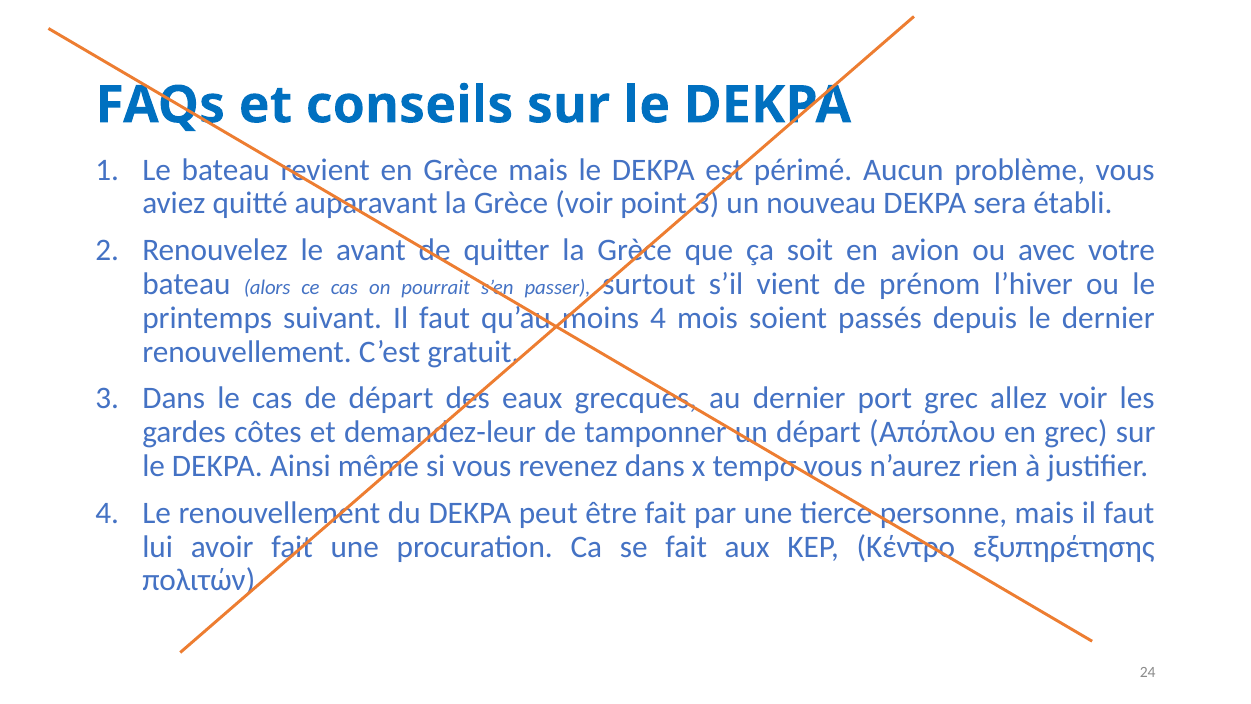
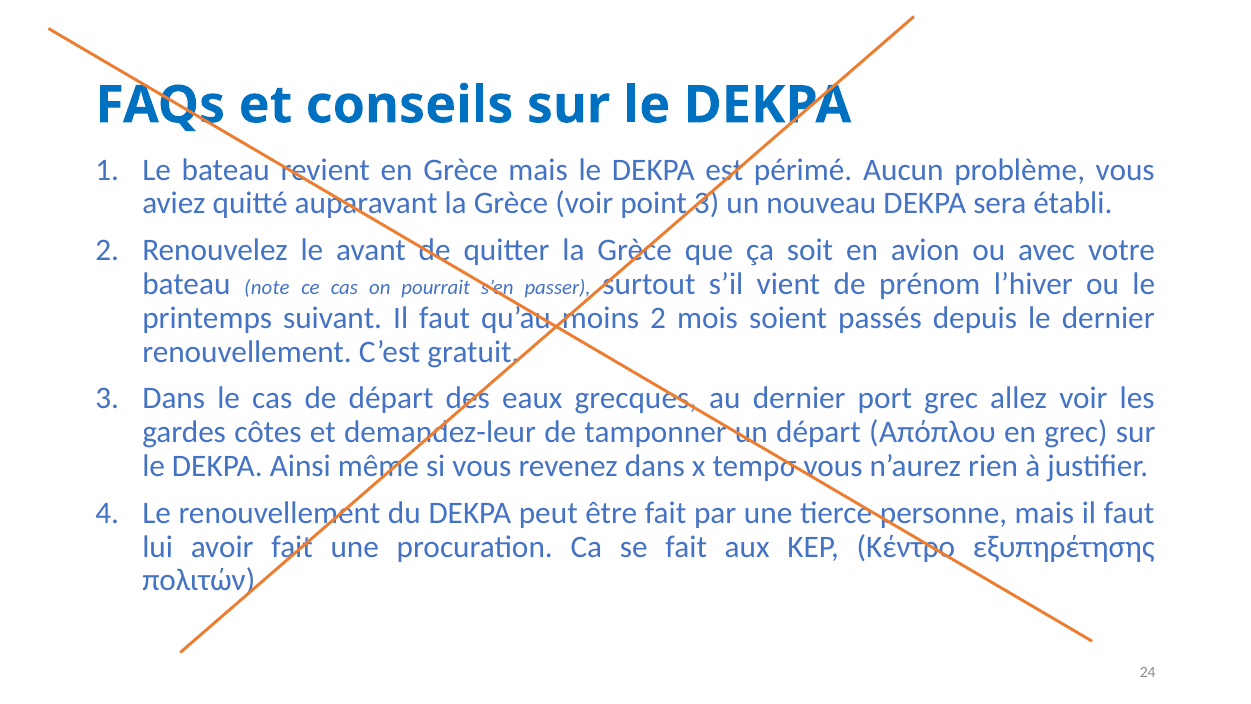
alors: alors -> note
moins 4: 4 -> 2
